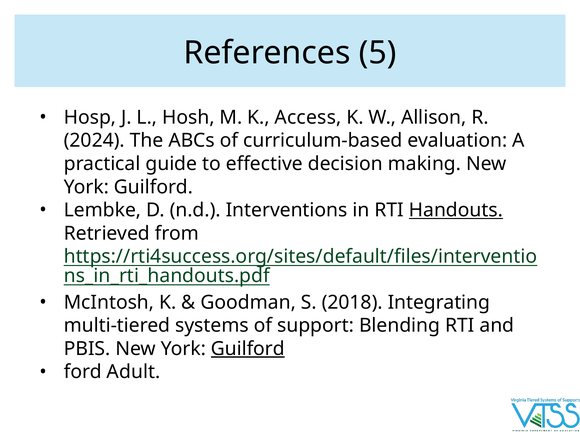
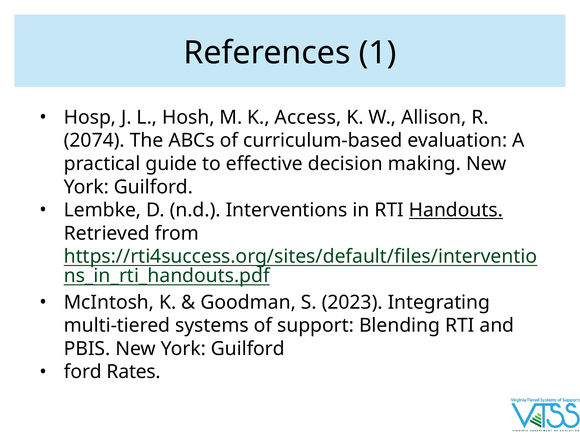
5: 5 -> 1
2024: 2024 -> 2074
2018: 2018 -> 2023
Guilford at (248, 349) underline: present -> none
Adult: Adult -> Rates
